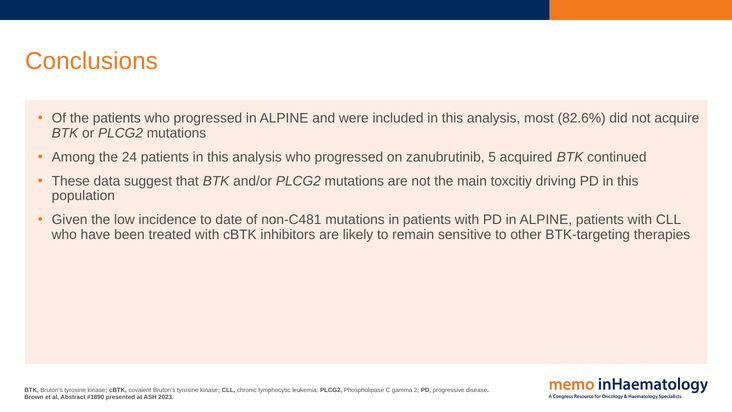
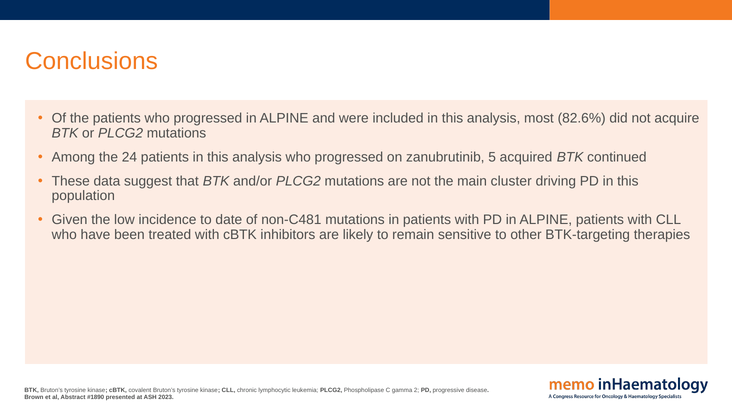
toxcitiy: toxcitiy -> cluster
